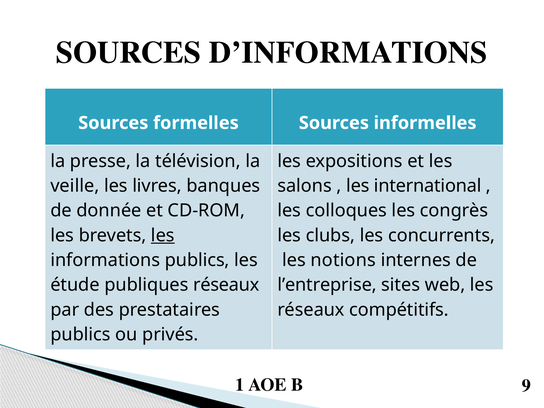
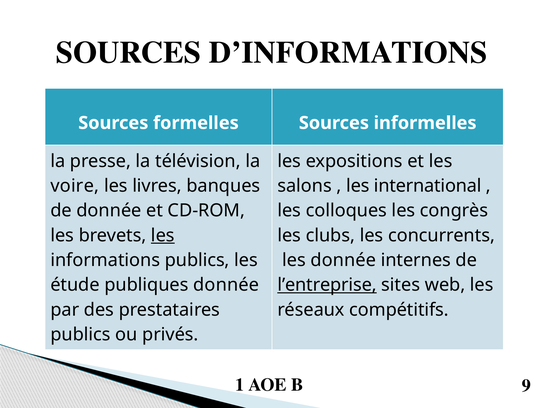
veille: veille -> voire
les notions: notions -> donnée
publiques réseaux: réseaux -> donnée
l’entreprise underline: none -> present
